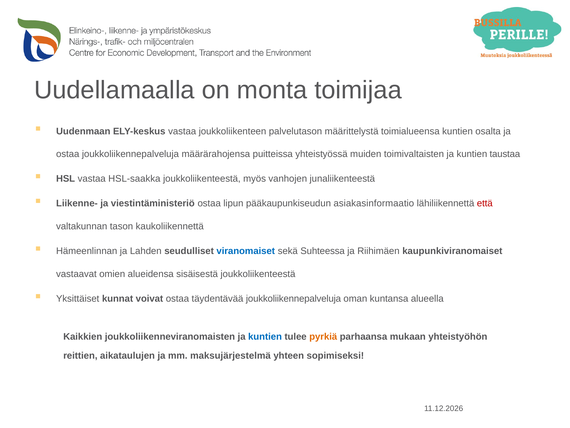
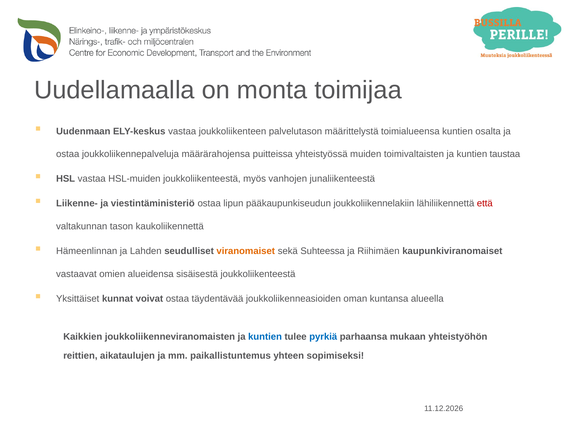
HSL-saakka: HSL-saakka -> HSL-muiden
asiakasinformaatio: asiakasinformaatio -> joukkoliikennelakiin
viranomaiset colour: blue -> orange
täydentävää joukkoliikennepalveluja: joukkoliikennepalveluja -> joukkoliikenneasioiden
pyrkiä colour: orange -> blue
maksujärjestelmä: maksujärjestelmä -> paikallistuntemus
